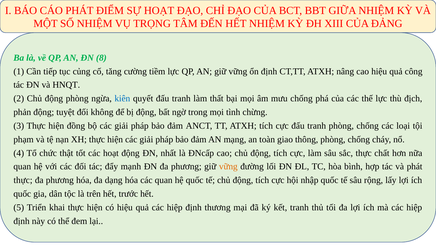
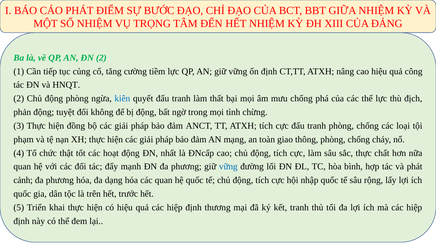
SỰ HOẠT: HOẠT -> BƯỚC
ĐN 8: 8 -> 2
vững at (228, 167) colour: orange -> blue
thực at (23, 180): thực -> cảnh
